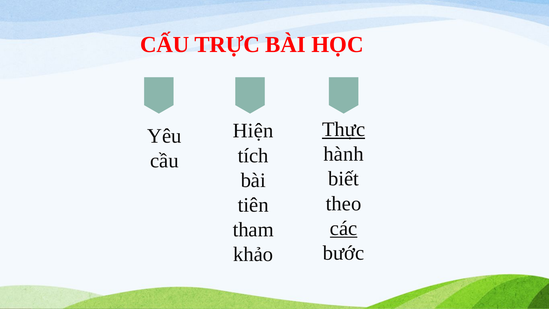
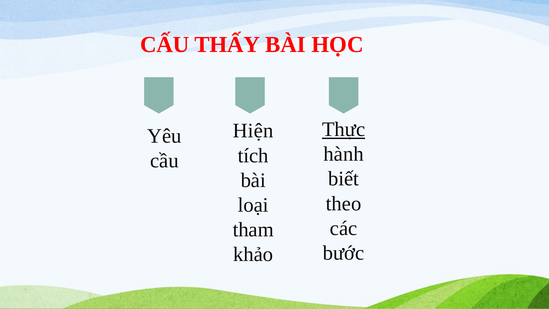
TRỰC: TRỰC -> THẤY
tiên: tiên -> loại
các underline: present -> none
